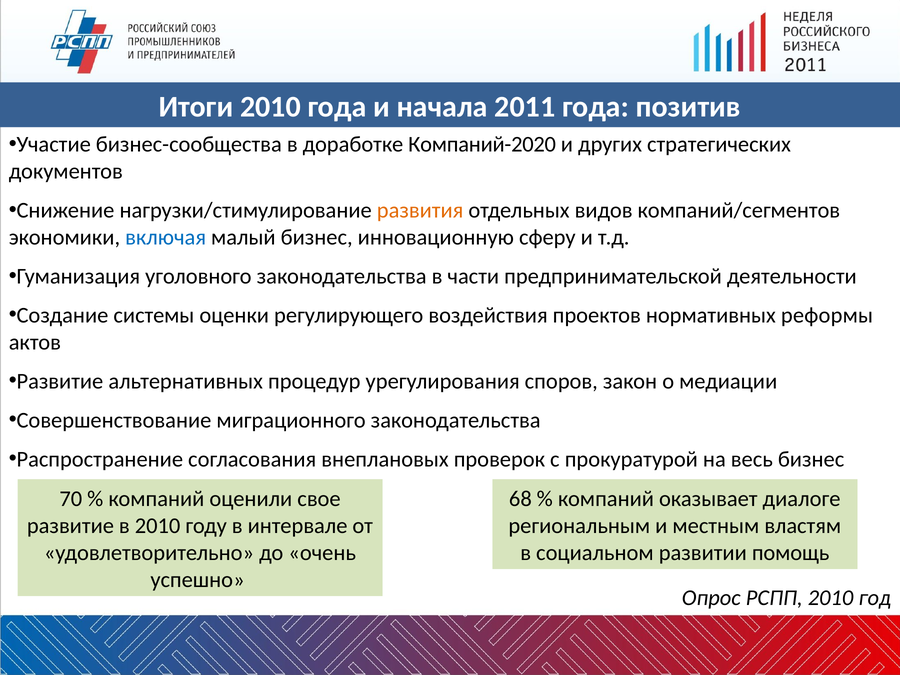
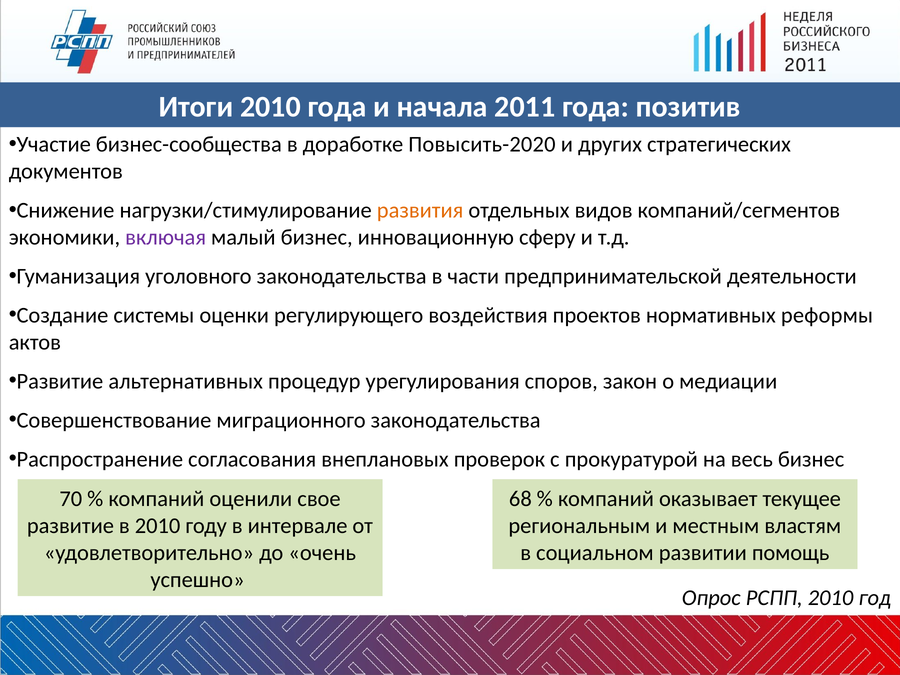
Компаний-2020: Компаний-2020 -> Повысить-2020
включая colour: blue -> purple
диалоге: диалоге -> текущее
